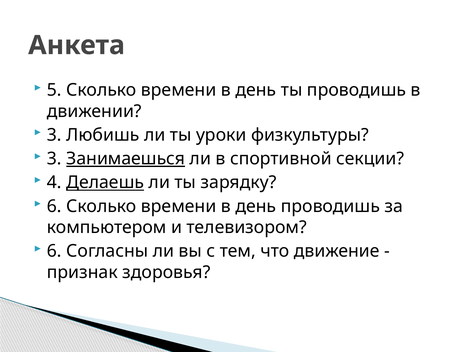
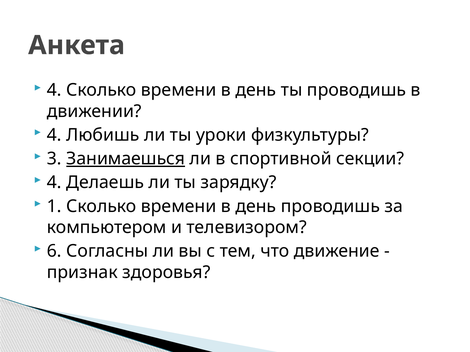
5 at (54, 90): 5 -> 4
3 at (54, 135): 3 -> 4
Делаешь underline: present -> none
6 at (54, 207): 6 -> 1
